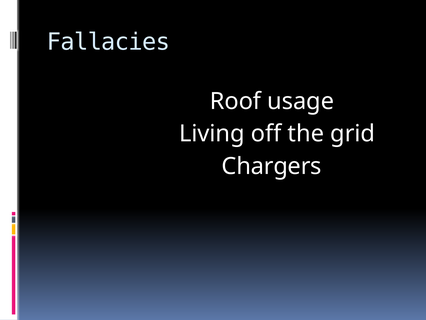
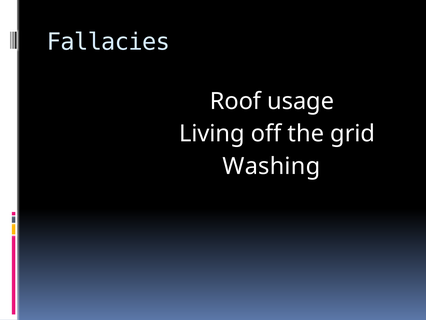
Chargers: Chargers -> Washing
